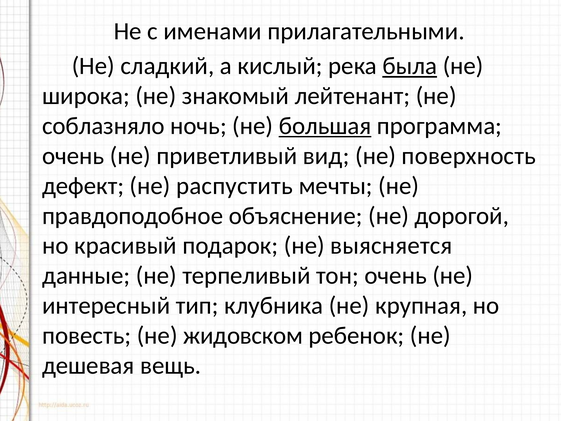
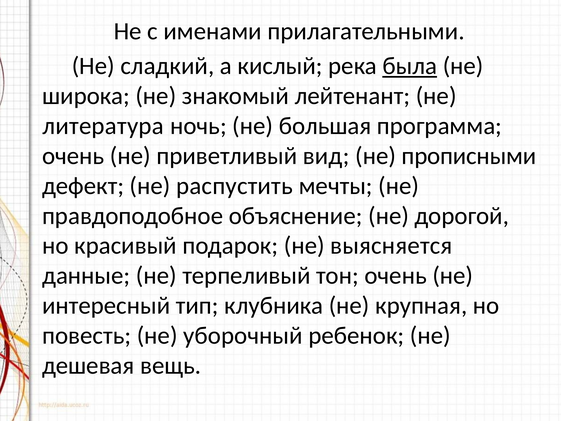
соблазняло: соблазняло -> литература
большая underline: present -> none
поверхность: поверхность -> прописными
жидовском: жидовском -> уборочный
